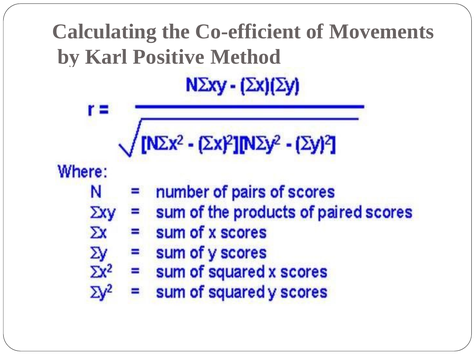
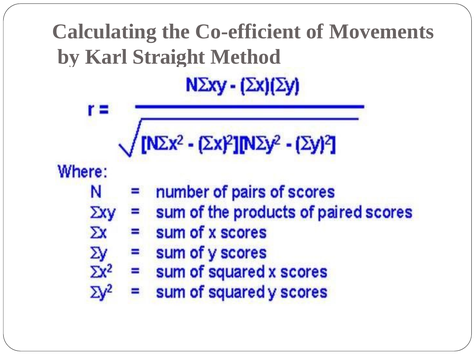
Positive: Positive -> Straight
